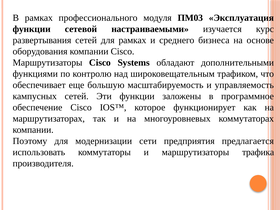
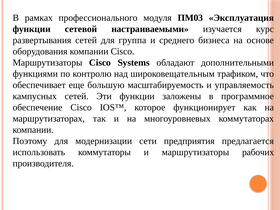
для рамках: рамках -> группа
трафика: трафика -> рабочих
